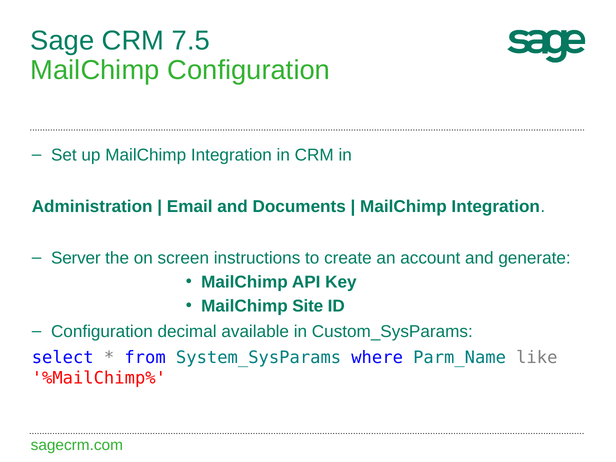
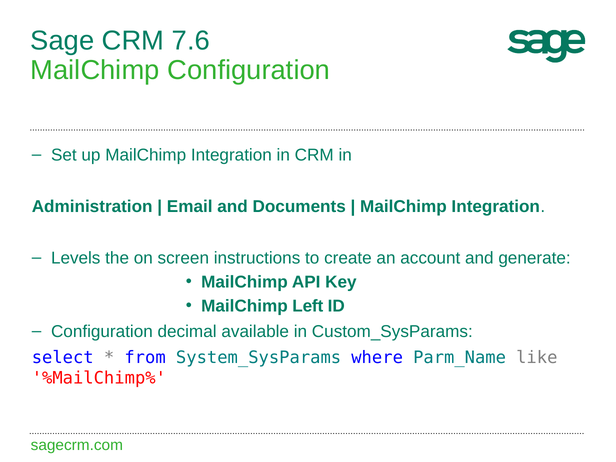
7.5: 7.5 -> 7.6
Server: Server -> Levels
Site: Site -> Left
